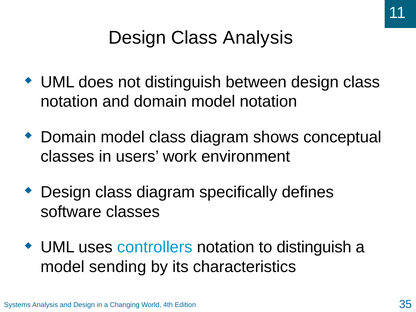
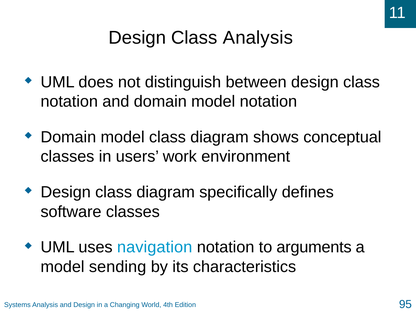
controllers: controllers -> navigation
to distinguish: distinguish -> arguments
35: 35 -> 95
